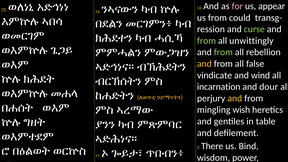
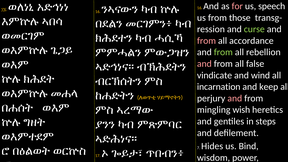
appear: appear -> speech
could: could -> those
from at (206, 41) colour: light green -> pink
unwittingly: unwittingly -> accordance
and at (204, 64) colour: yellow -> pink
dour: dour -> keep
and at (235, 98) colour: yellow -> pink
table: table -> steps
There: There -> Hides
